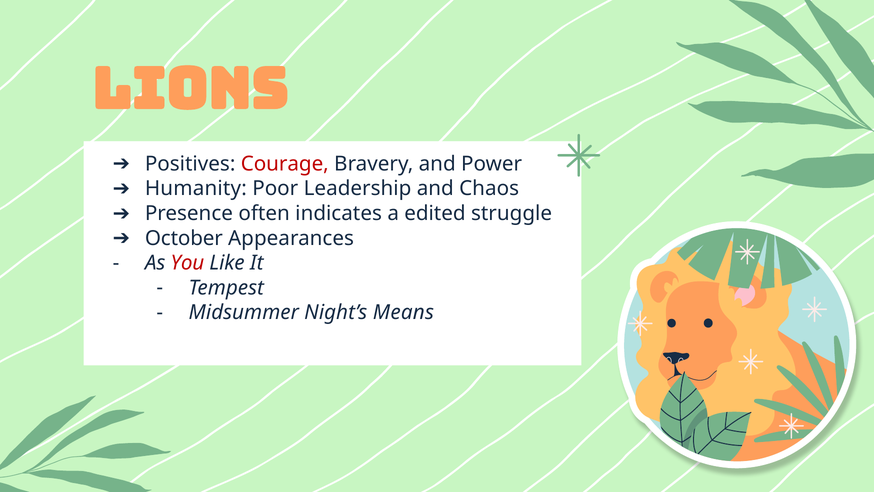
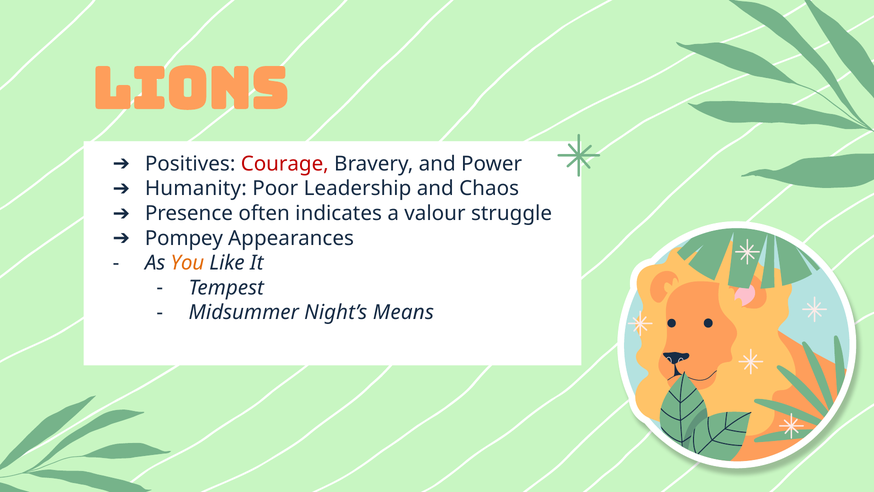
edited: edited -> valour
October: October -> Pompey
You colour: red -> orange
